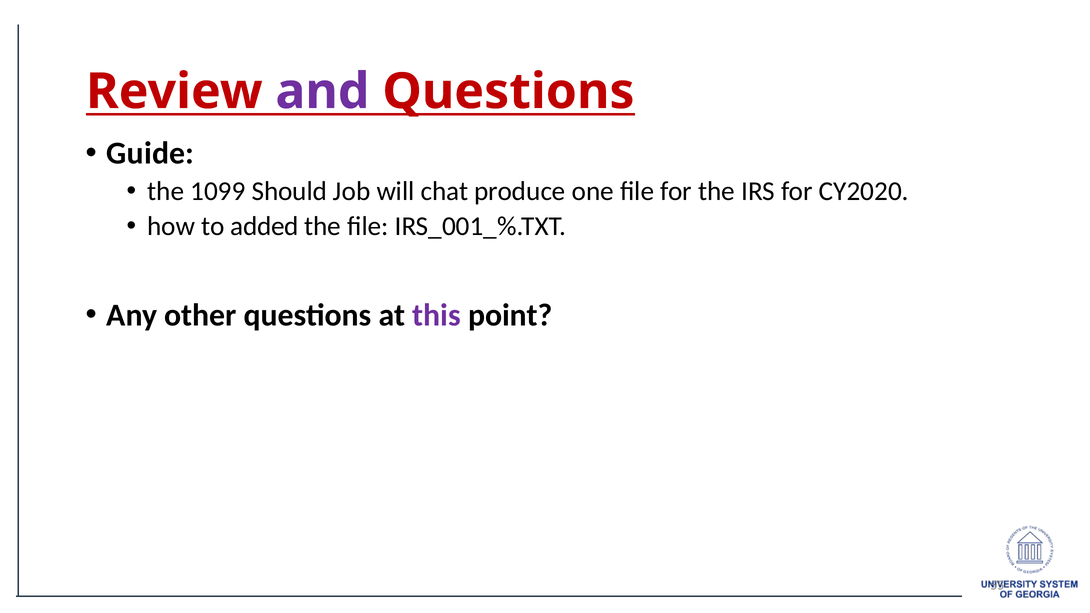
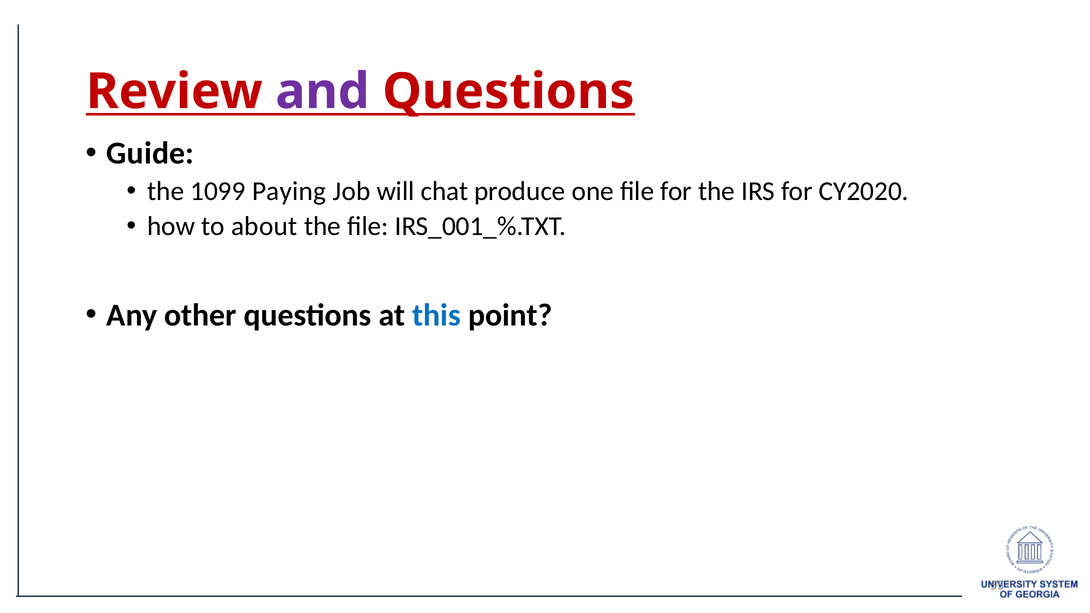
Should: Should -> Paying
added: added -> about
this colour: purple -> blue
